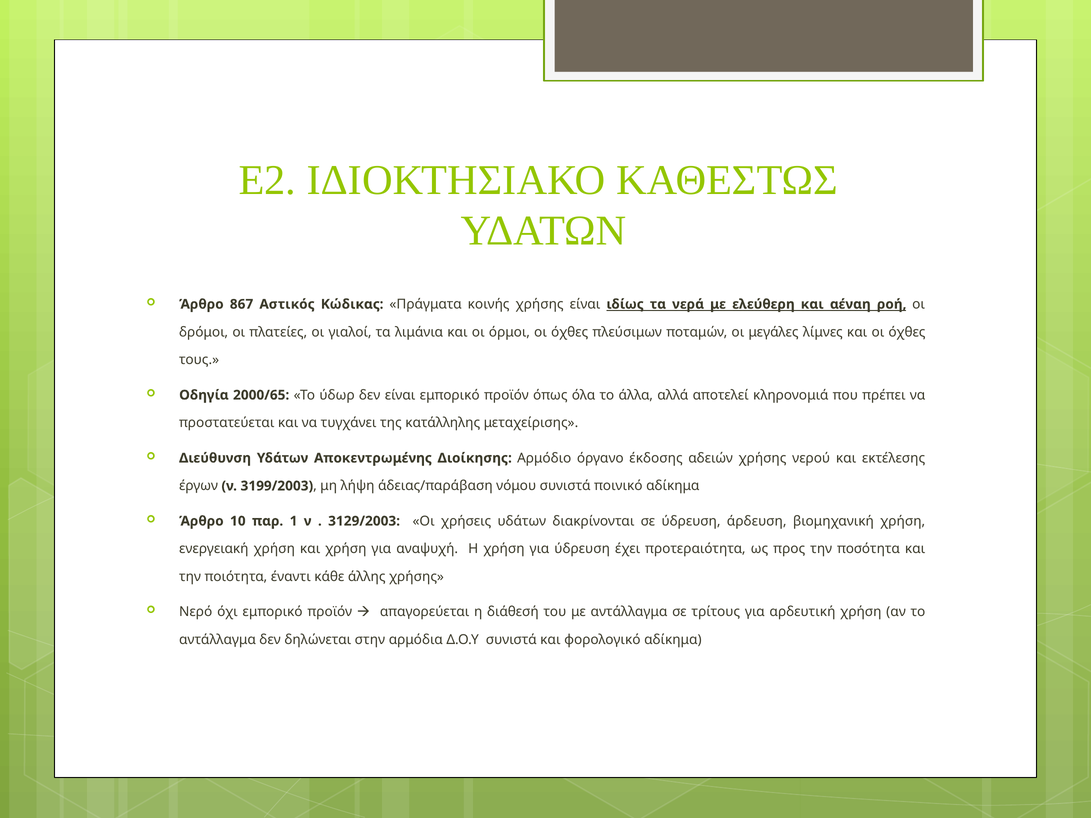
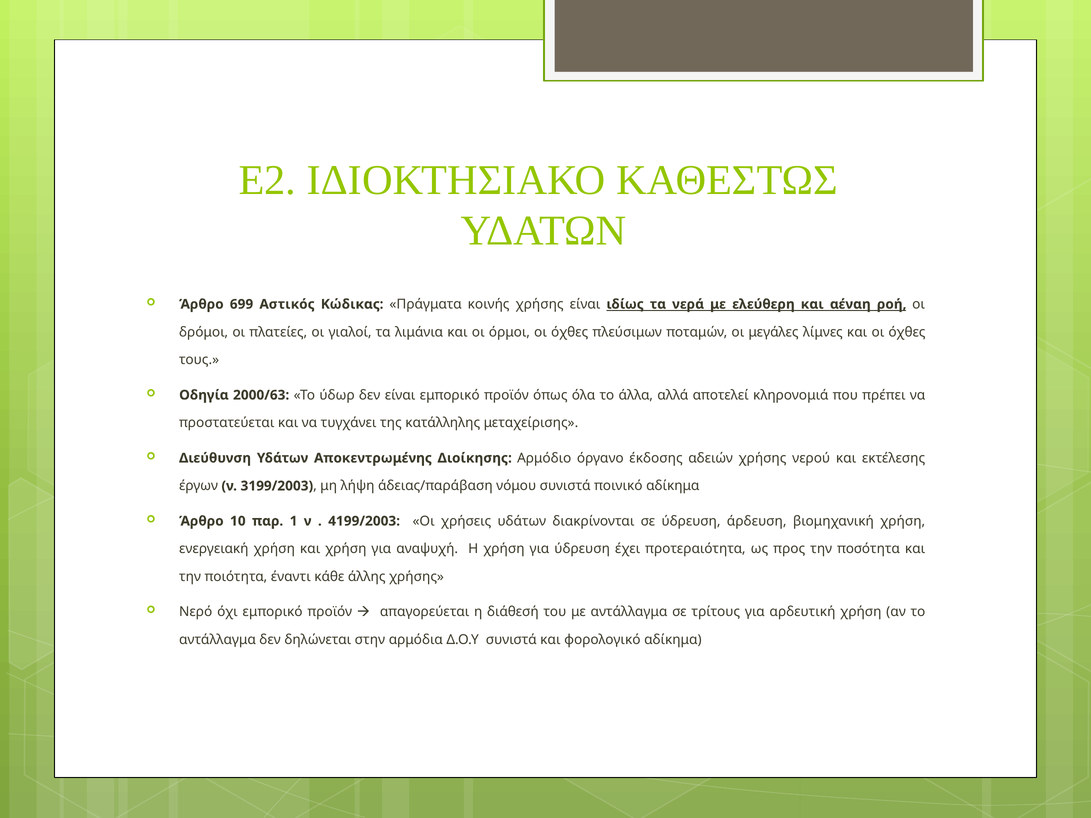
867: 867 -> 699
2000/65: 2000/65 -> 2000/63
3129/2003: 3129/2003 -> 4199/2003
